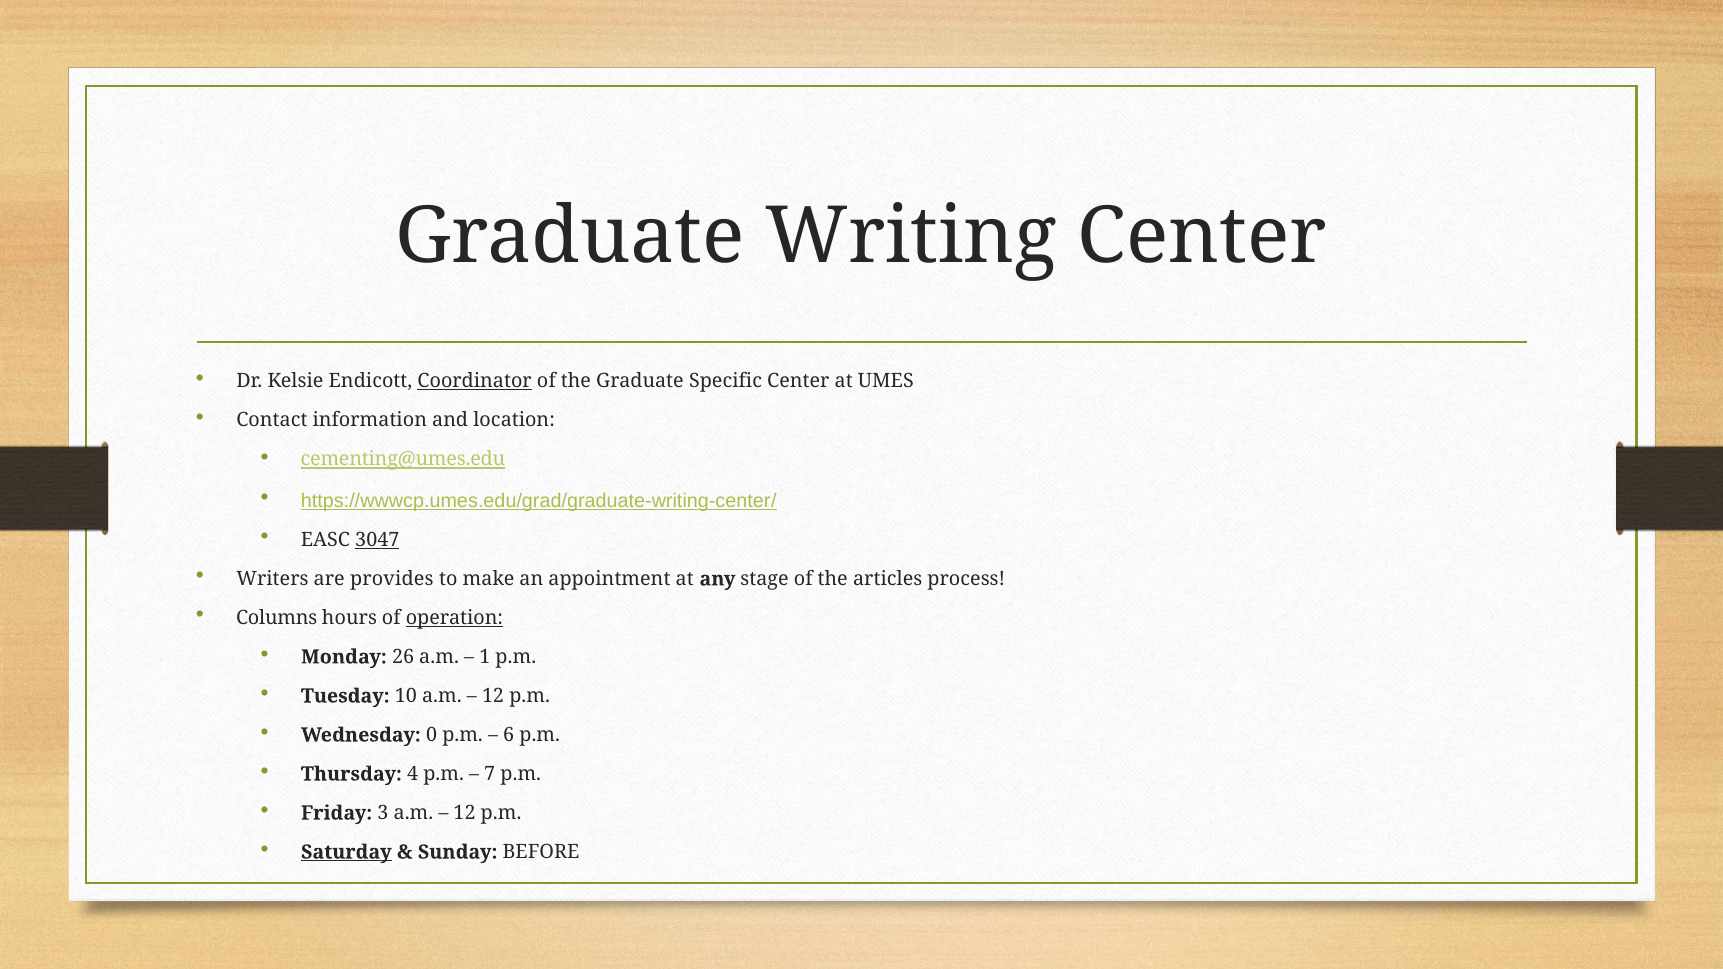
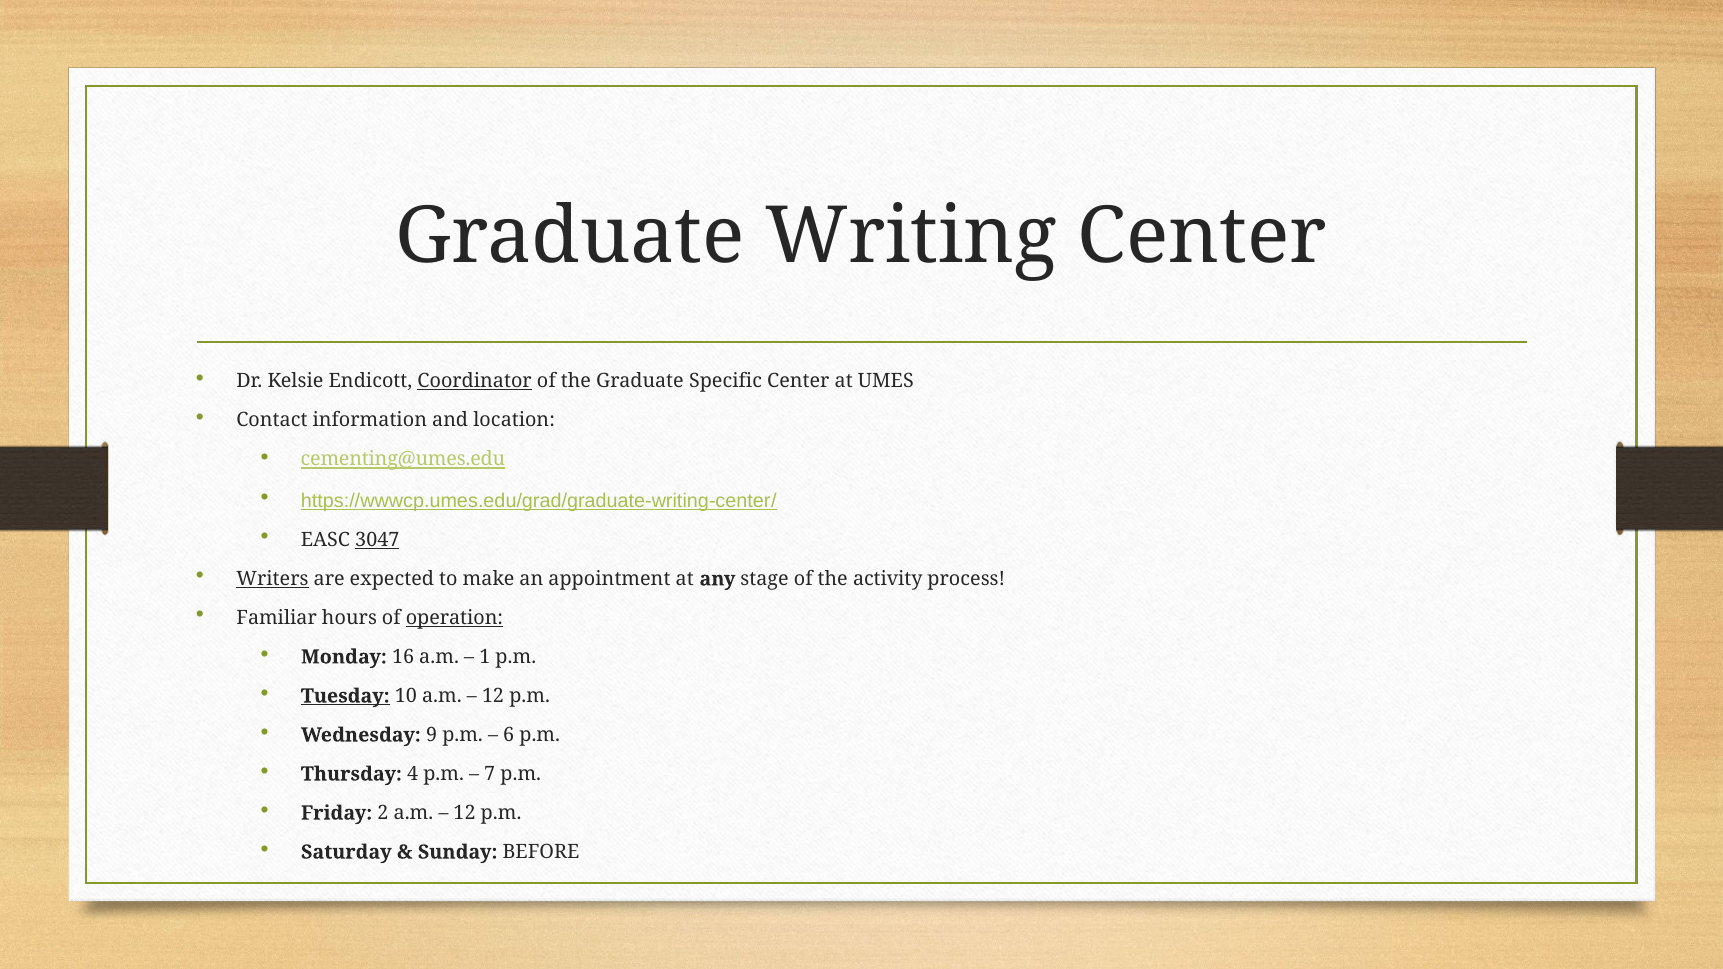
Writers underline: none -> present
provides: provides -> expected
articles: articles -> activity
Columns: Columns -> Familiar
26: 26 -> 16
Tuesday underline: none -> present
0: 0 -> 9
3: 3 -> 2
Saturday underline: present -> none
